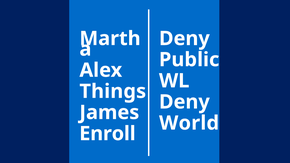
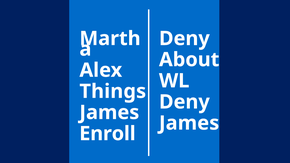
Public: Public -> About
World at (189, 123): World -> James
